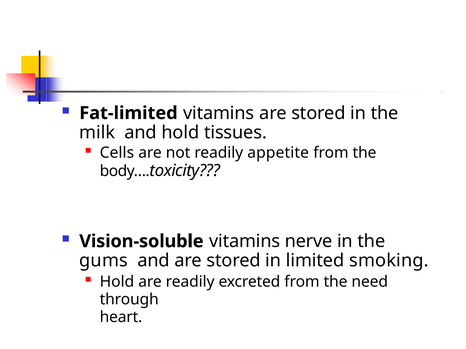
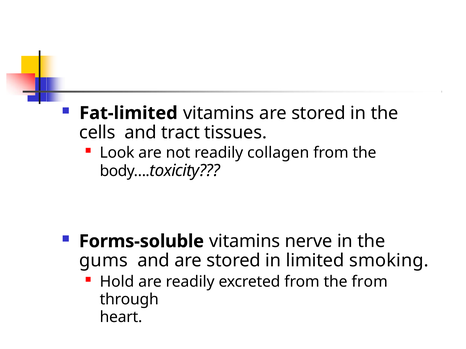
milk: milk -> cells
and hold: hold -> tract
Cells: Cells -> Look
appetite: appetite -> collagen
Vision-soluble: Vision-soluble -> Forms-soluble
the need: need -> from
